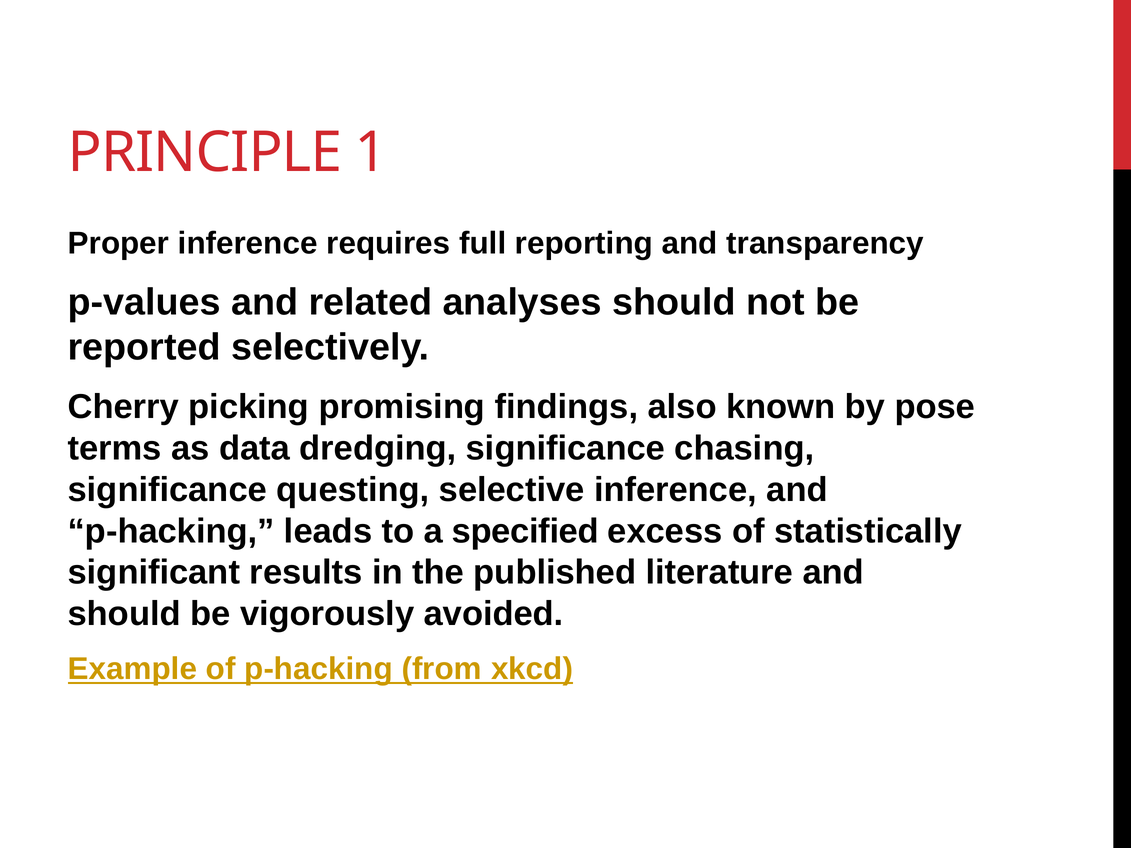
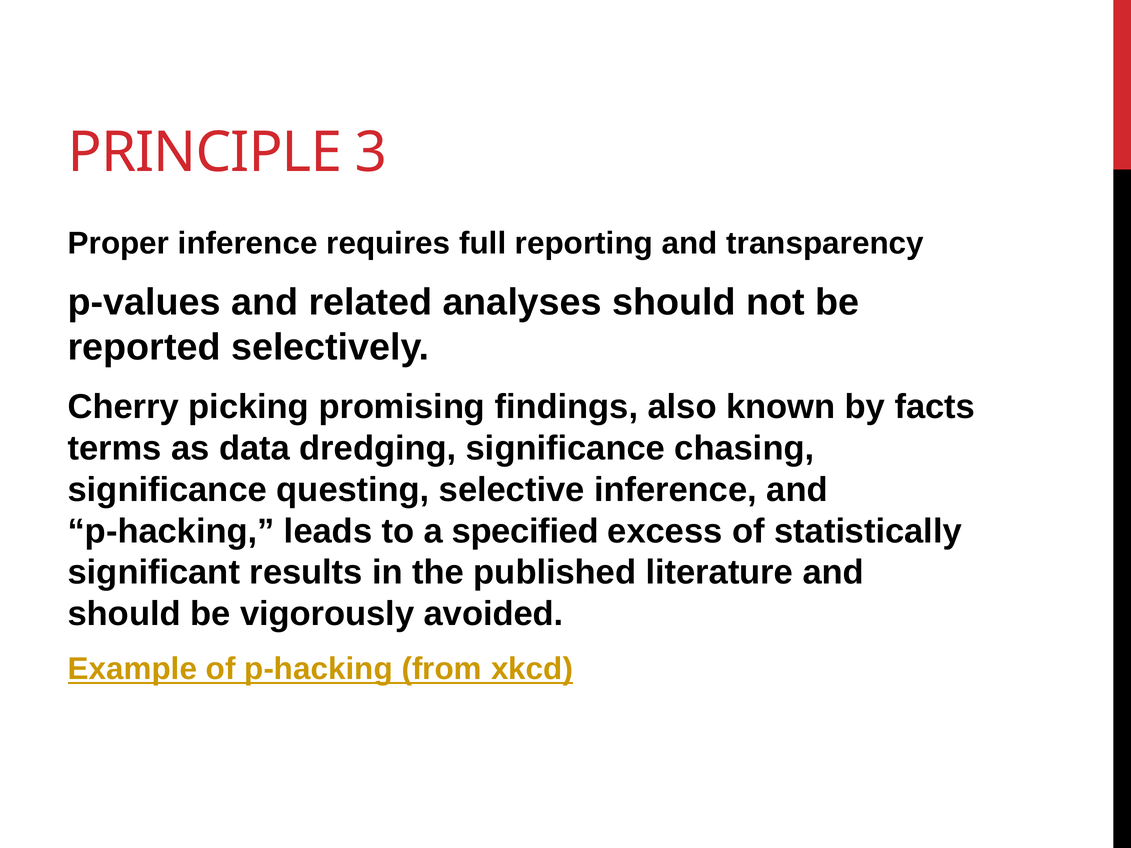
1: 1 -> 3
pose: pose -> facts
